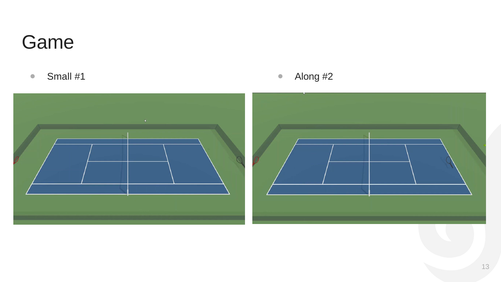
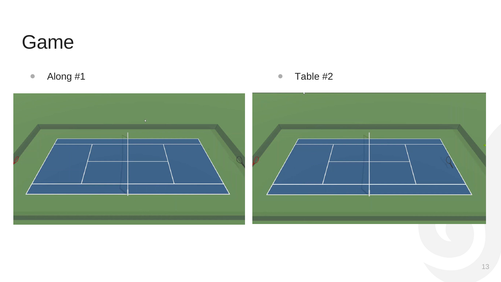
Small: Small -> Along
Along: Along -> Table
